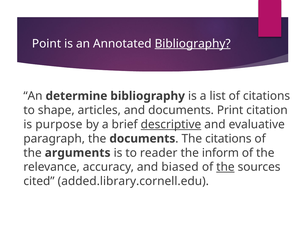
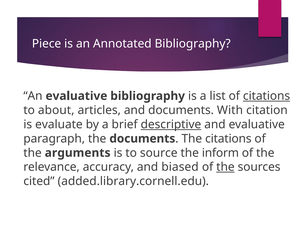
Point: Point -> Piece
Bibliography at (193, 44) underline: present -> none
An determine: determine -> evaluative
citations at (267, 96) underline: none -> present
shape: shape -> about
Print: Print -> With
purpose: purpose -> evaluate
reader: reader -> source
